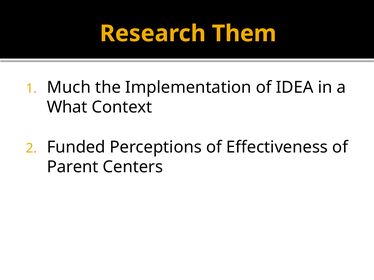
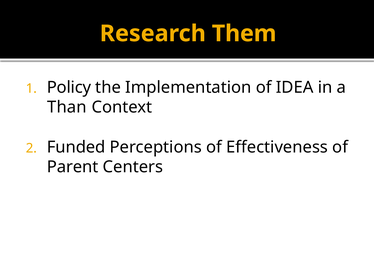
Much: Much -> Policy
What: What -> Than
